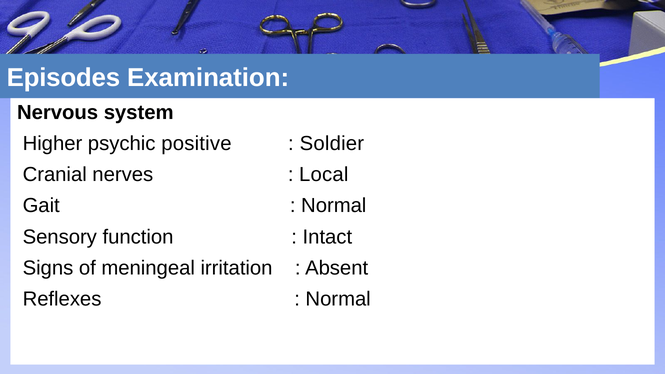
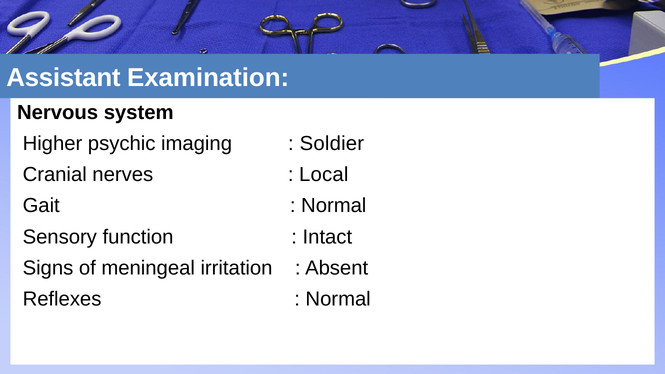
Episodes: Episodes -> Assistant
positive: positive -> imaging
